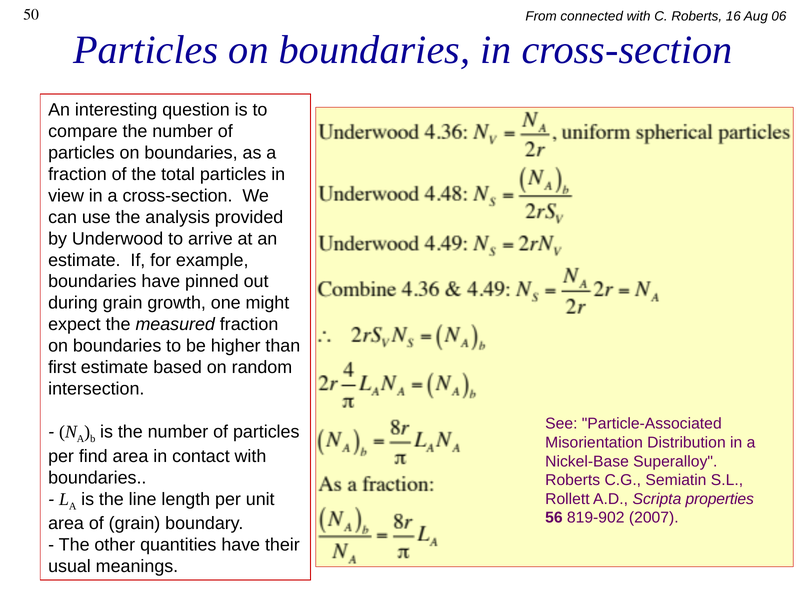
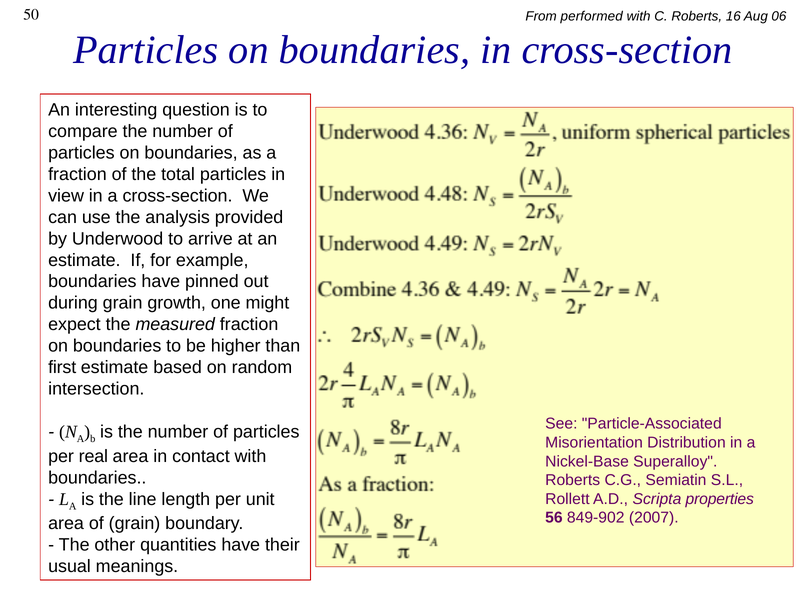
connected: connected -> performed
find: find -> real
819-902: 819-902 -> 849-902
